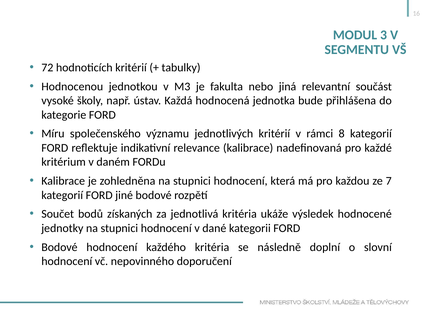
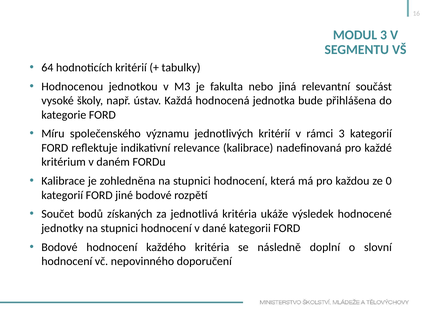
72: 72 -> 64
rámci 8: 8 -> 3
7: 7 -> 0
